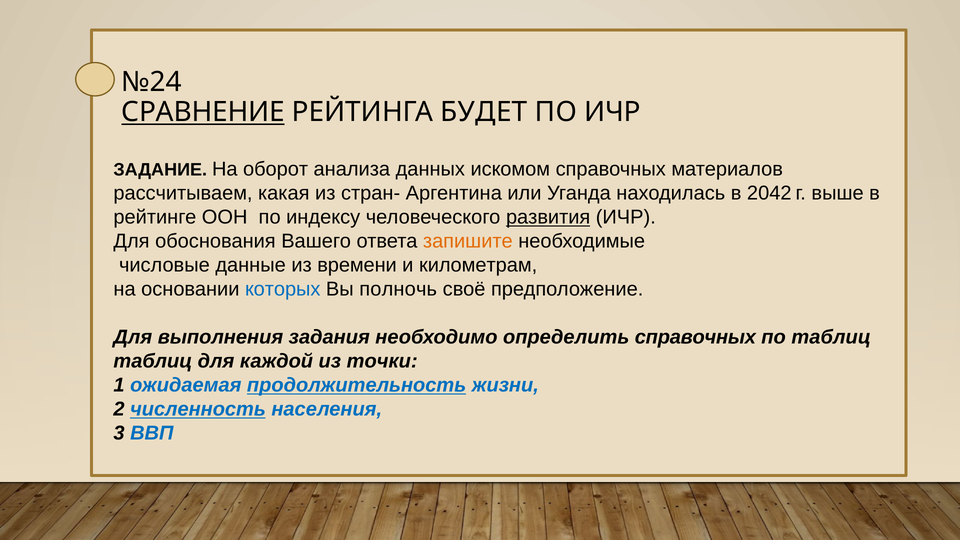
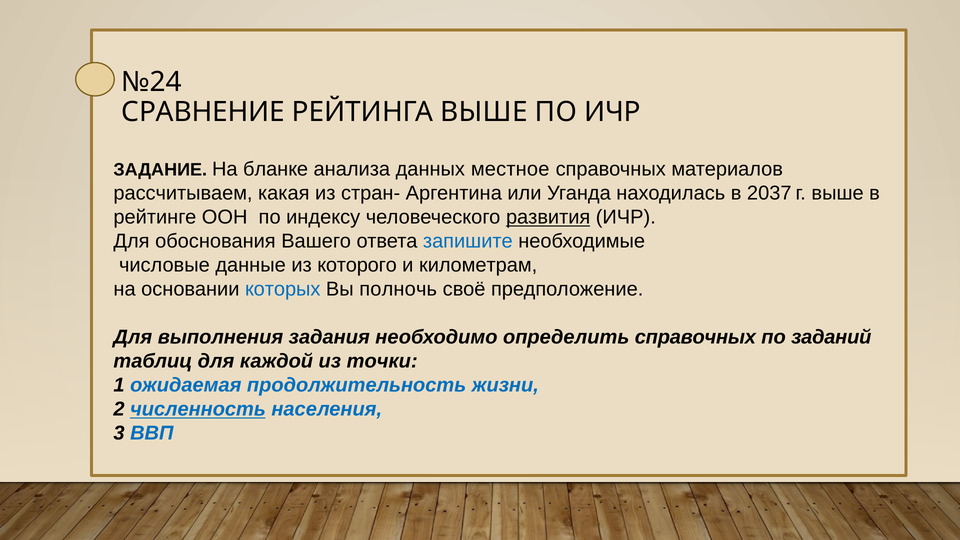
СРАВНЕНИЕ underline: present -> none
РЕЙТИНГА БУДЕТ: БУДЕТ -> ВЫШЕ
оборот: оборот -> бланке
искомом: искомом -> местное
2042: 2042 -> 2037
запишите colour: orange -> blue
времени: времени -> которого
по таблиц: таблиц -> заданий
продолжительность underline: present -> none
